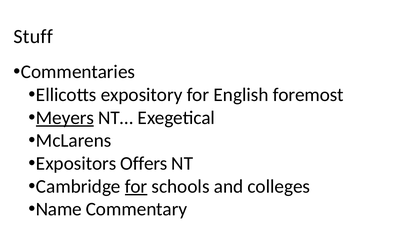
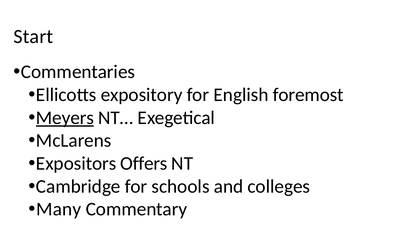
Stuff: Stuff -> Start
for at (136, 186) underline: present -> none
Name: Name -> Many
